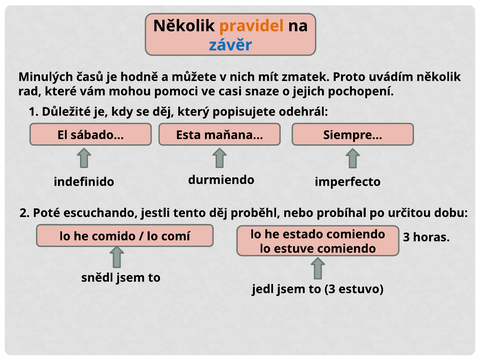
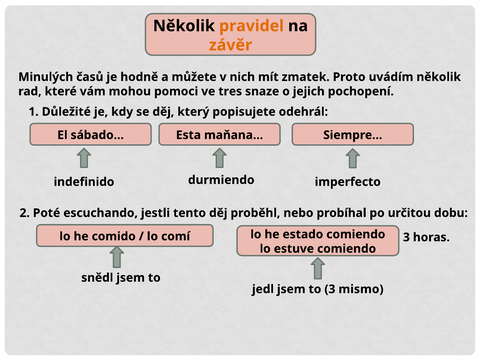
závěr colour: blue -> orange
casi: casi -> tres
estuvo: estuvo -> mismo
